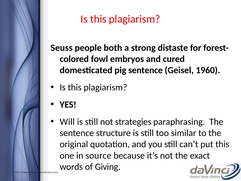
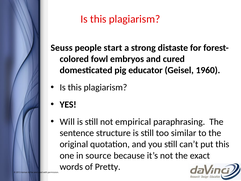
both: both -> start
pig sentence: sentence -> educator
strategies: strategies -> empirical
Giving: Giving -> Pretty
